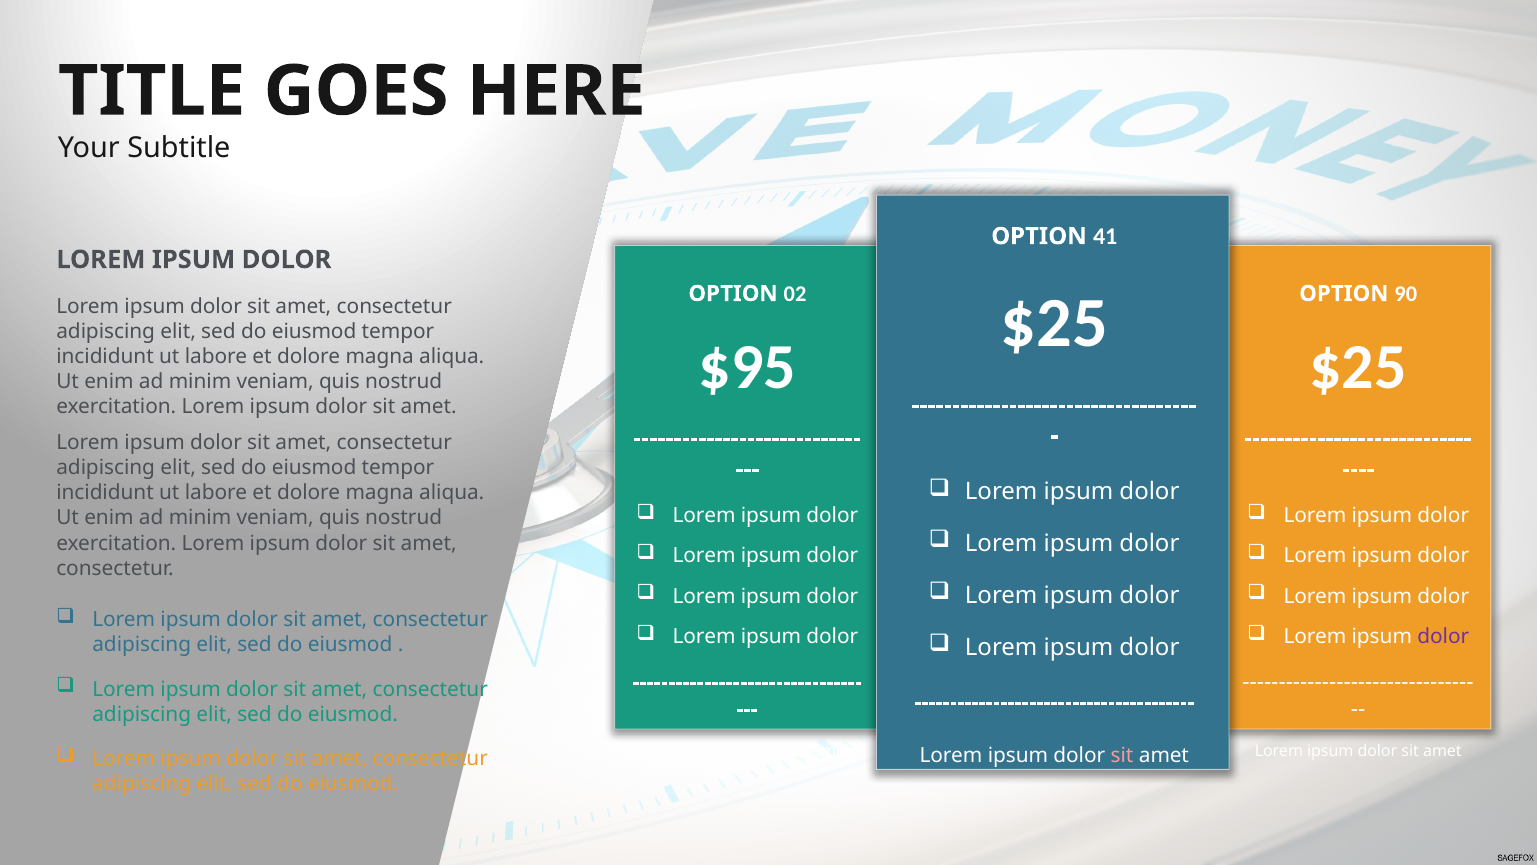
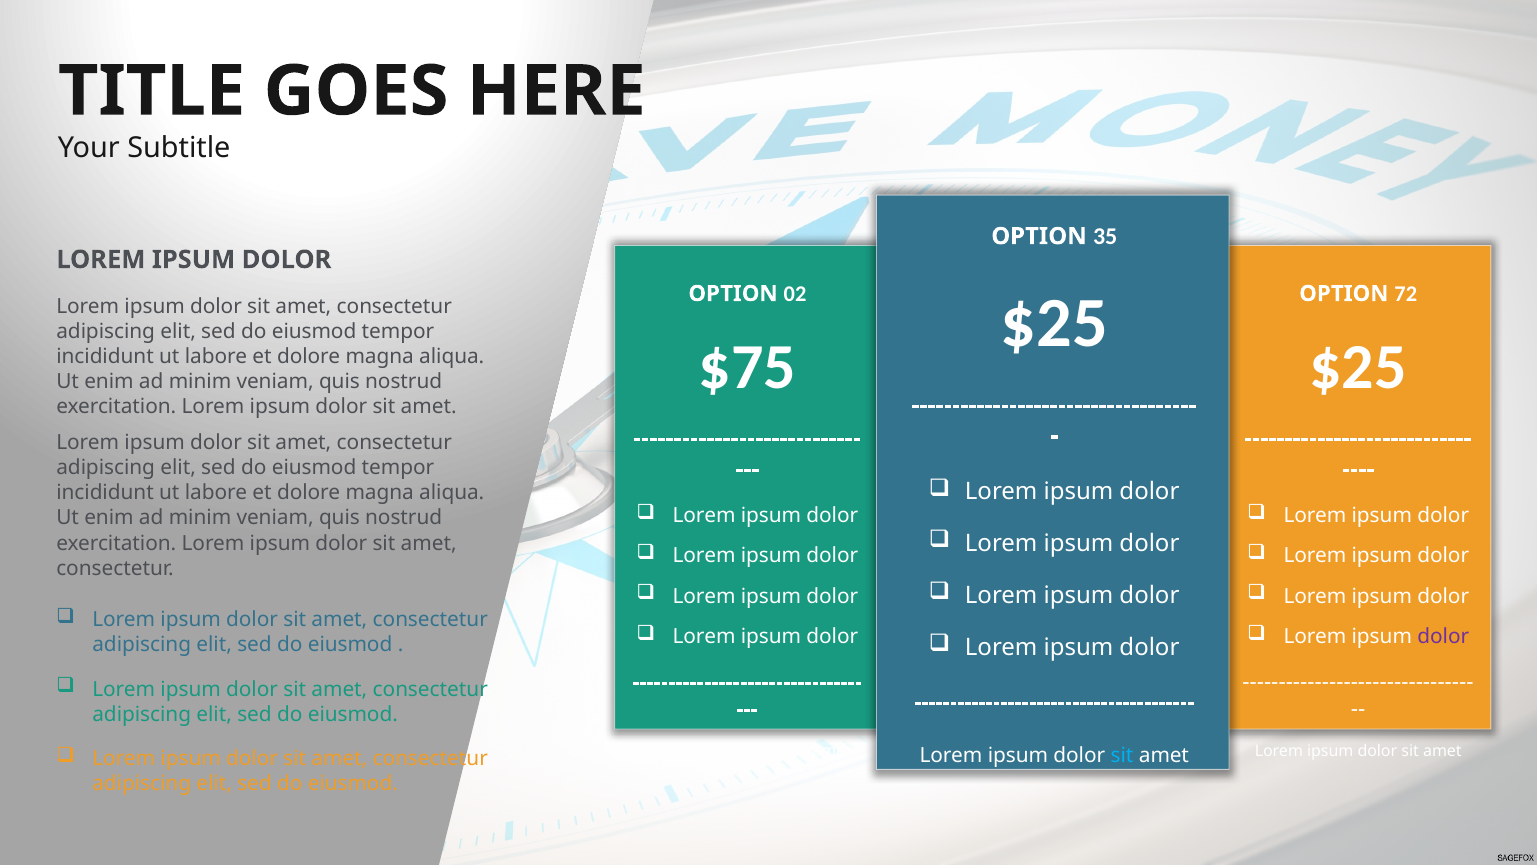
41: 41 -> 35
90: 90 -> 72
$95: $95 -> $75
sit at (1122, 755) colour: pink -> light blue
